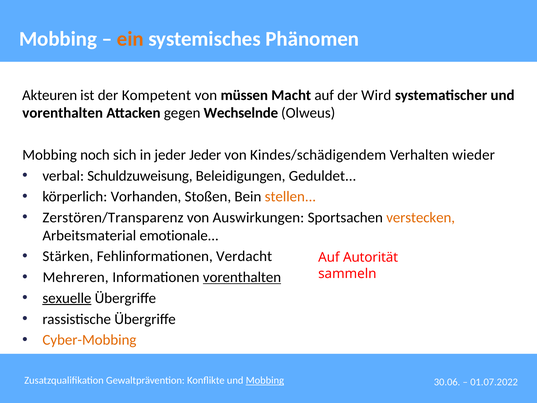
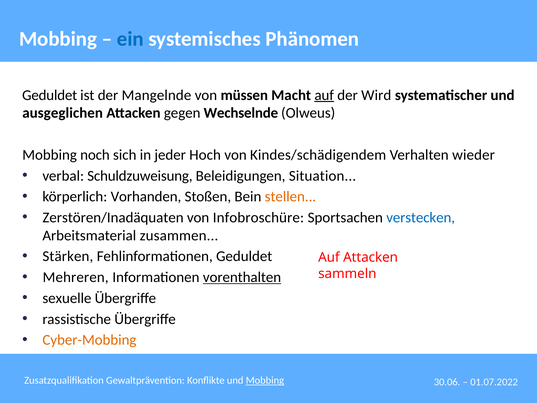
ein colour: orange -> blue
Akteuren at (50, 95): Akteuren -> Geduldet
Kompetent: Kompetent -> Mangelnde
auf at (324, 95) underline: none -> present
vorenthalten at (63, 113): vorenthalten -> ausgeglichen
jeder Jeder: Jeder -> Hoch
Geduldet: Geduldet -> Situation
Zerstören/Transparenz: Zerstören/Transparenz -> Zerstören/Inadäquaten
Auswirkungen: Auswirkungen -> Infobroschüre
verstecken colour: orange -> blue
emotionale: emotionale -> zusammen
Fehlinformationen Verdacht: Verdacht -> Geduldet
Auf Autorität: Autorität -> Attacken
sexuelle underline: present -> none
